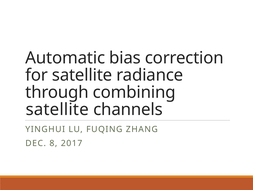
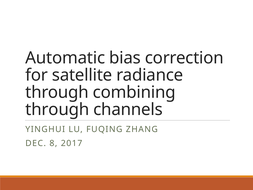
satellite at (57, 109): satellite -> through
